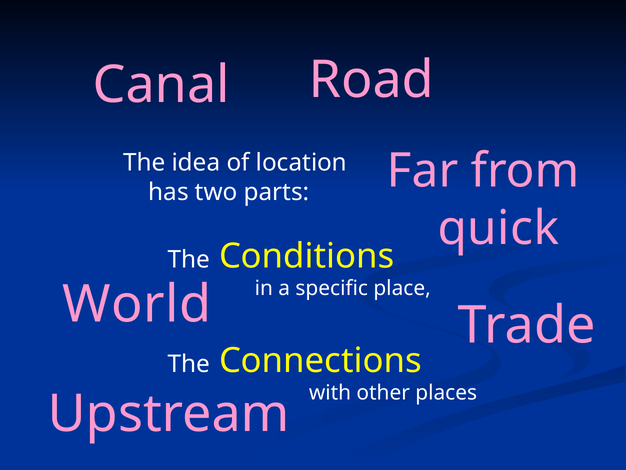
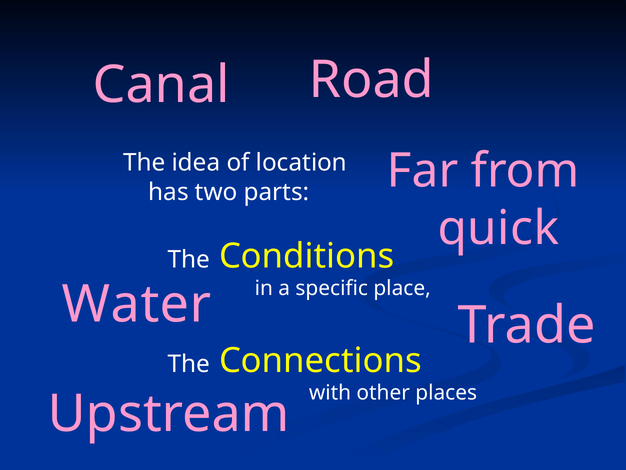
World: World -> Water
